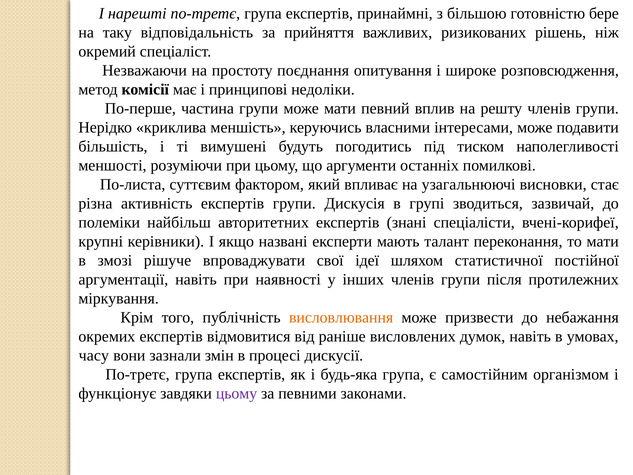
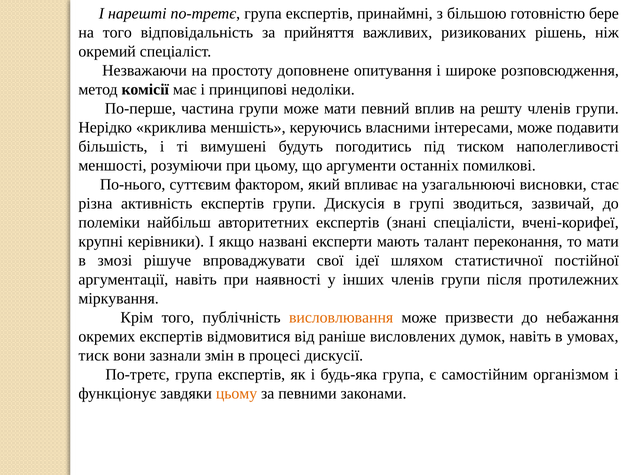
на таку: таку -> того
поєднання: поєднання -> доповнене
По-листа: По-листа -> По-нього
часу: часу -> тиск
цьому at (237, 393) colour: purple -> orange
